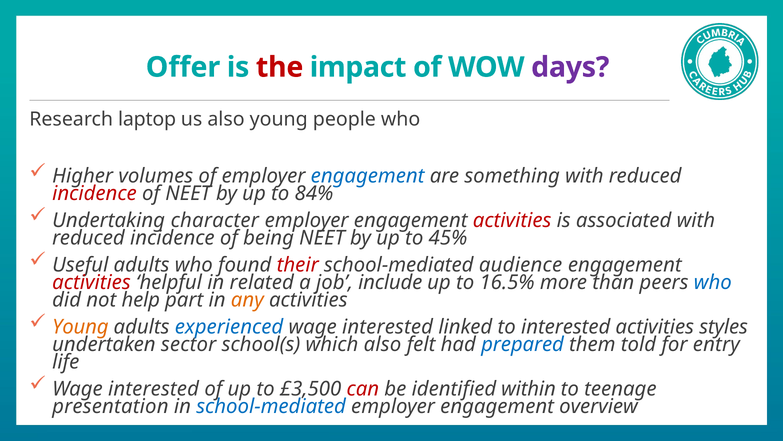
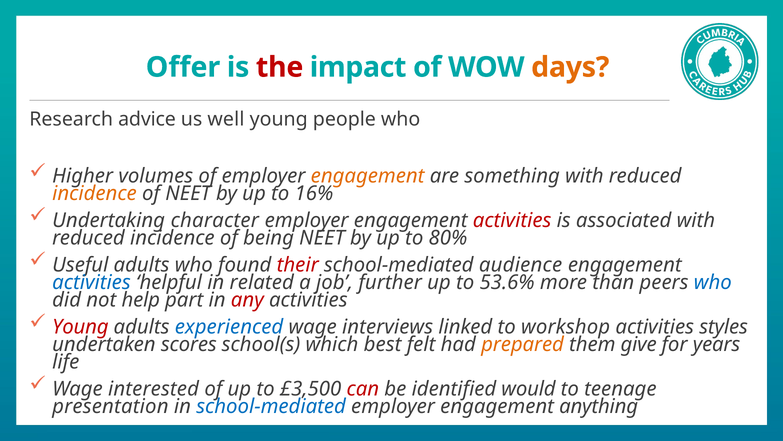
days colour: purple -> orange
laptop: laptop -> advice
us also: also -> well
engagement at (368, 176) colour: blue -> orange
incidence at (95, 193) colour: red -> orange
84%: 84% -> 16%
45%: 45% -> 80%
activities at (91, 282) colour: red -> blue
include: include -> further
16.5%: 16.5% -> 53.6%
any colour: orange -> red
Young at (80, 326) colour: orange -> red
interested at (388, 326): interested -> interviews
to interested: interested -> workshop
sector: sector -> scores
which also: also -> best
prepared colour: blue -> orange
told: told -> give
entry: entry -> years
within: within -> would
overview: overview -> anything
